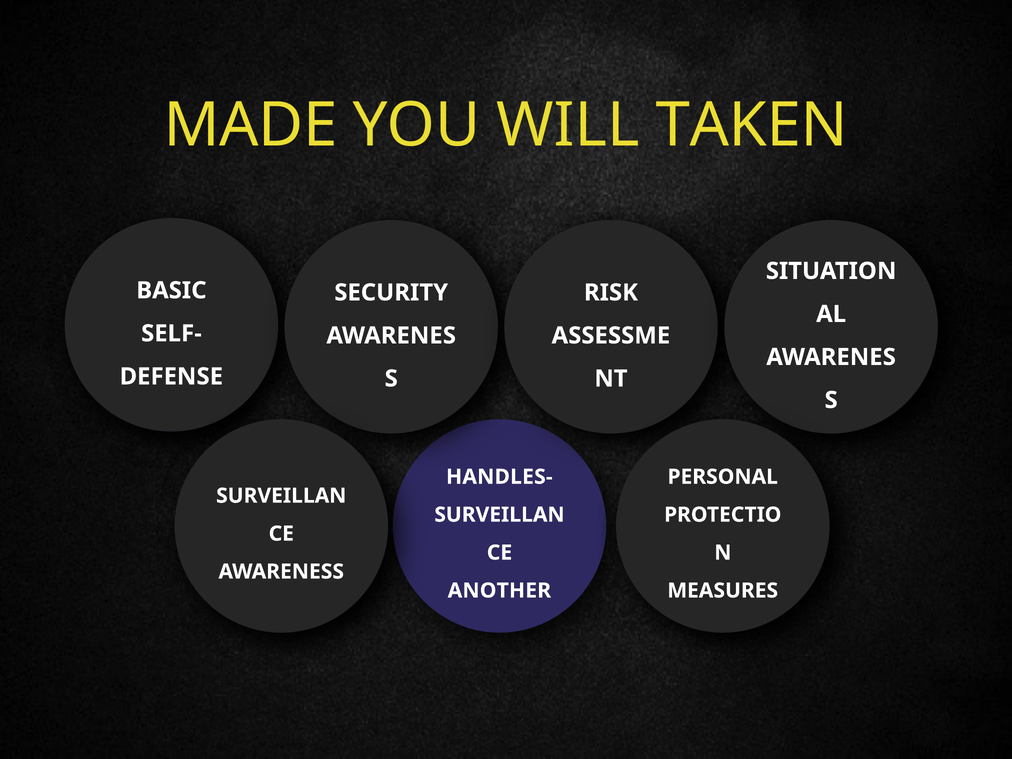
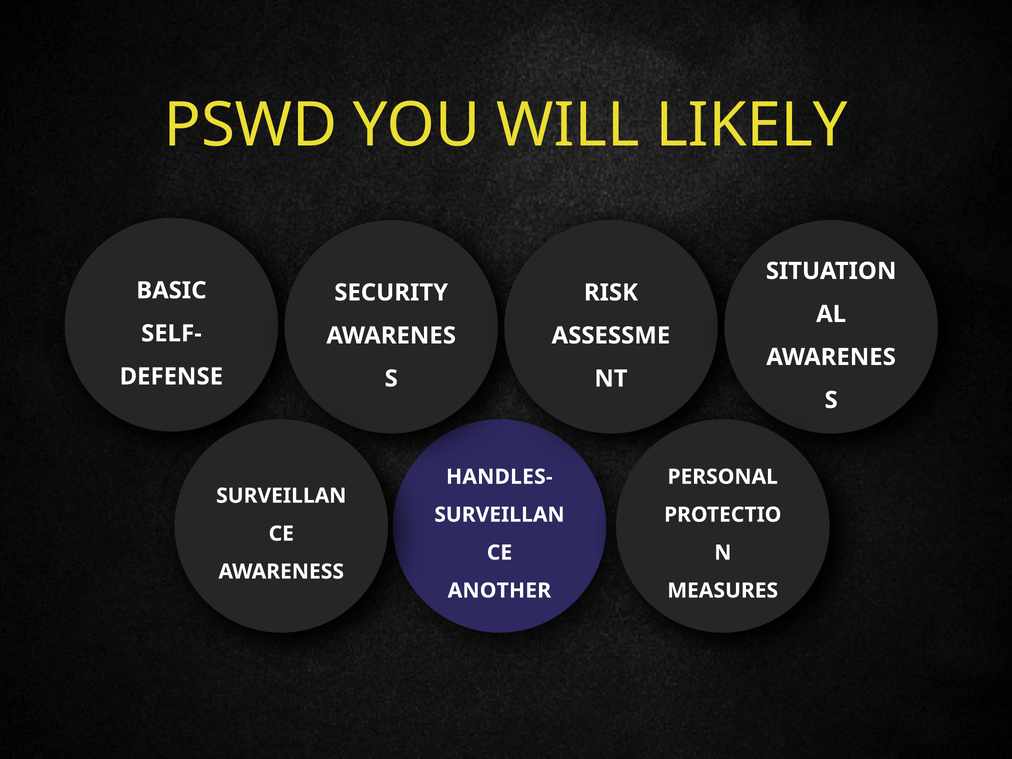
MADE: MADE -> PSWD
TAKEN: TAKEN -> LIKELY
